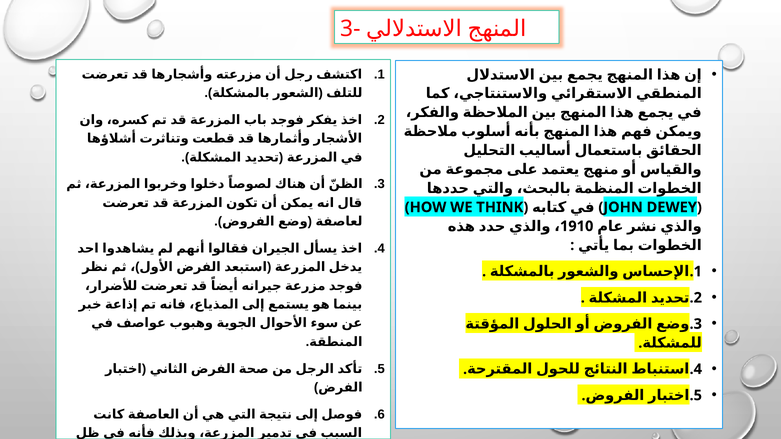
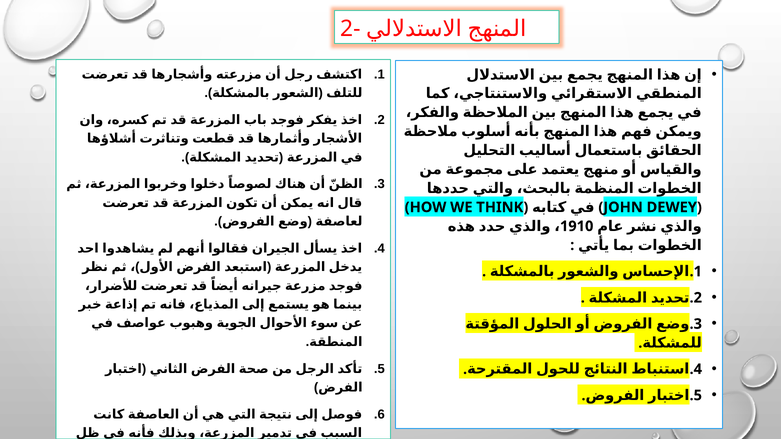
3-: 3- -> 2-
